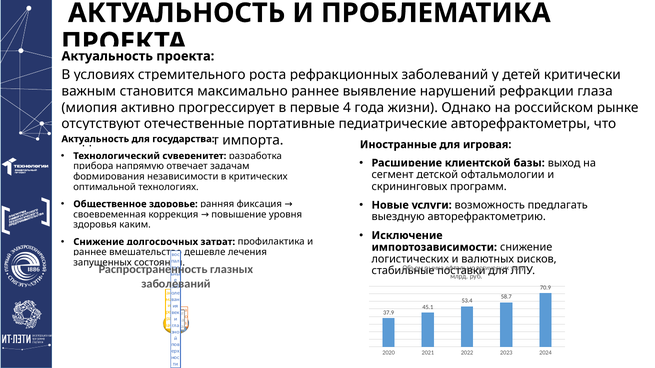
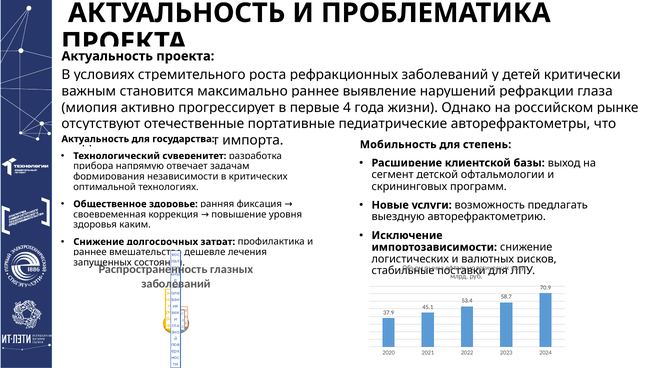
Иностранные: Иностранные -> Мобильность
игровая: игровая -> степень
